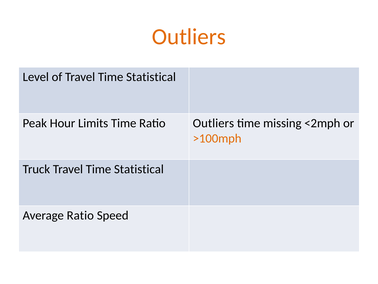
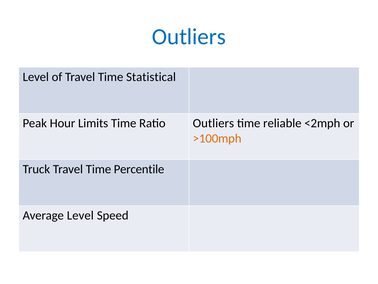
Outliers at (189, 37) colour: orange -> blue
missing: missing -> reliable
Truck Travel Time Statistical: Statistical -> Percentile
Average Ratio: Ratio -> Level
